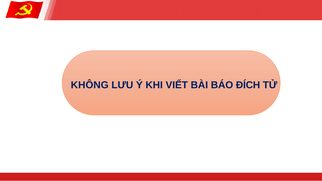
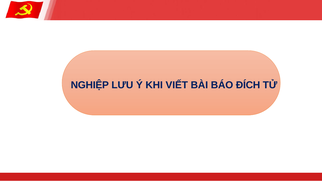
KHÔNG: KHÔNG -> NGHIỆP
